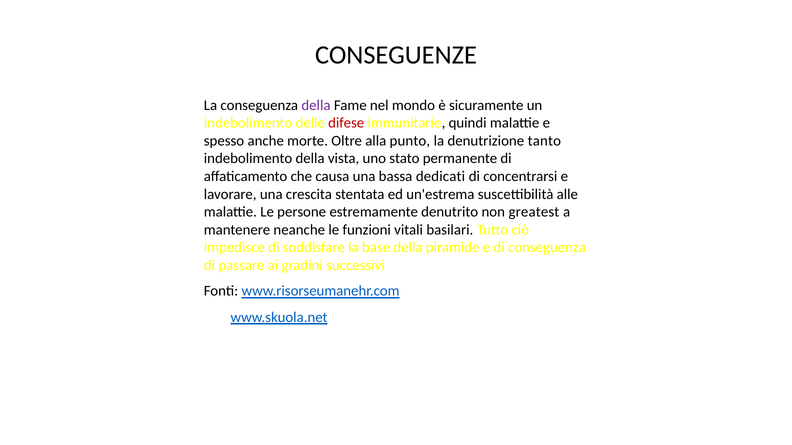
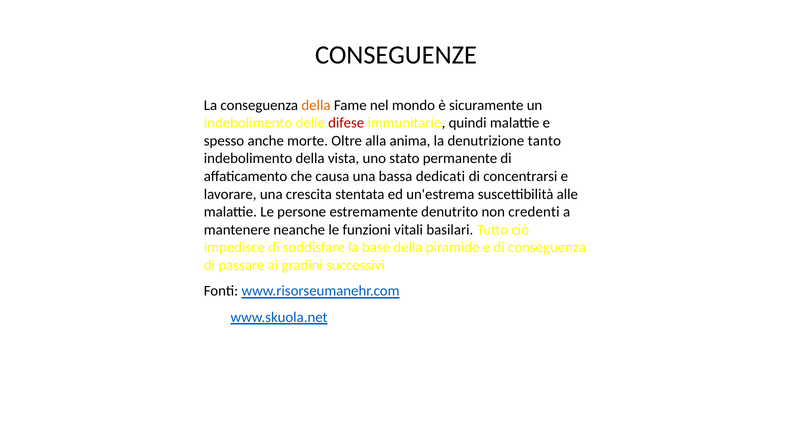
della at (316, 105) colour: purple -> orange
punto: punto -> anima
greatest: greatest -> credenti
